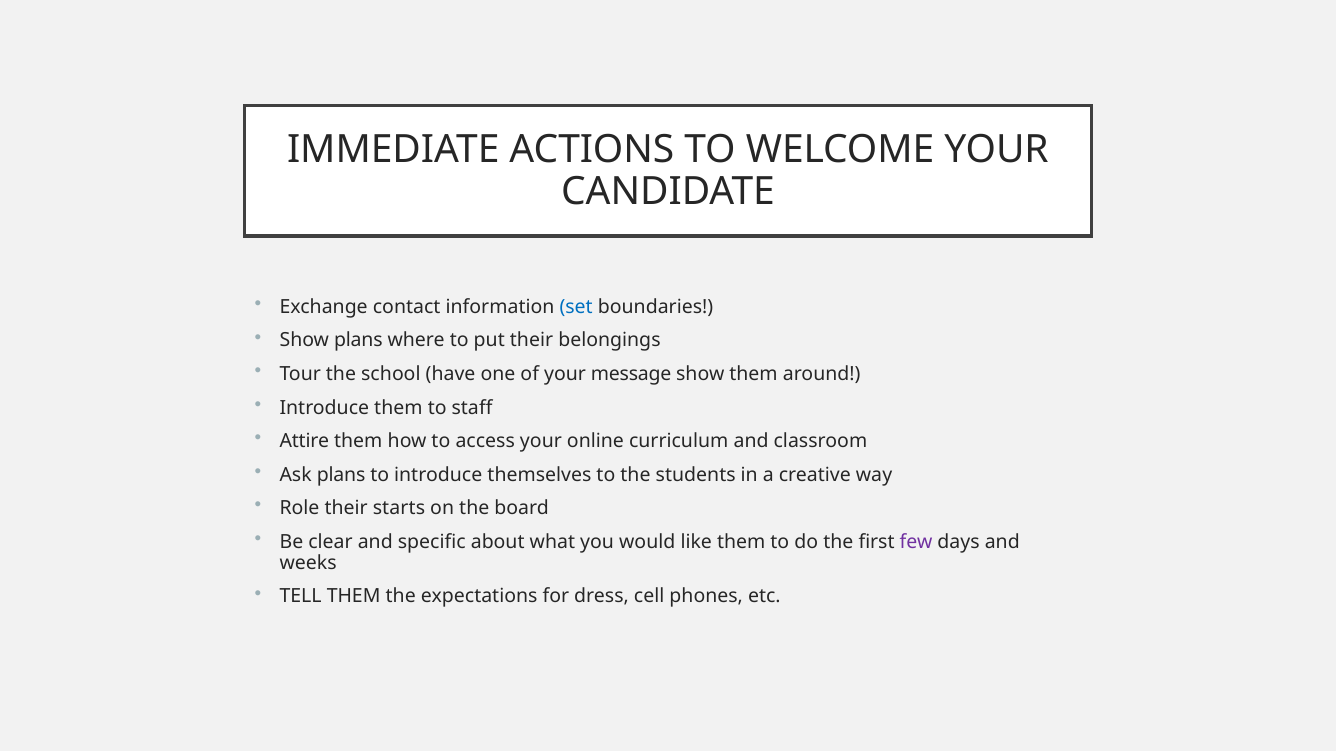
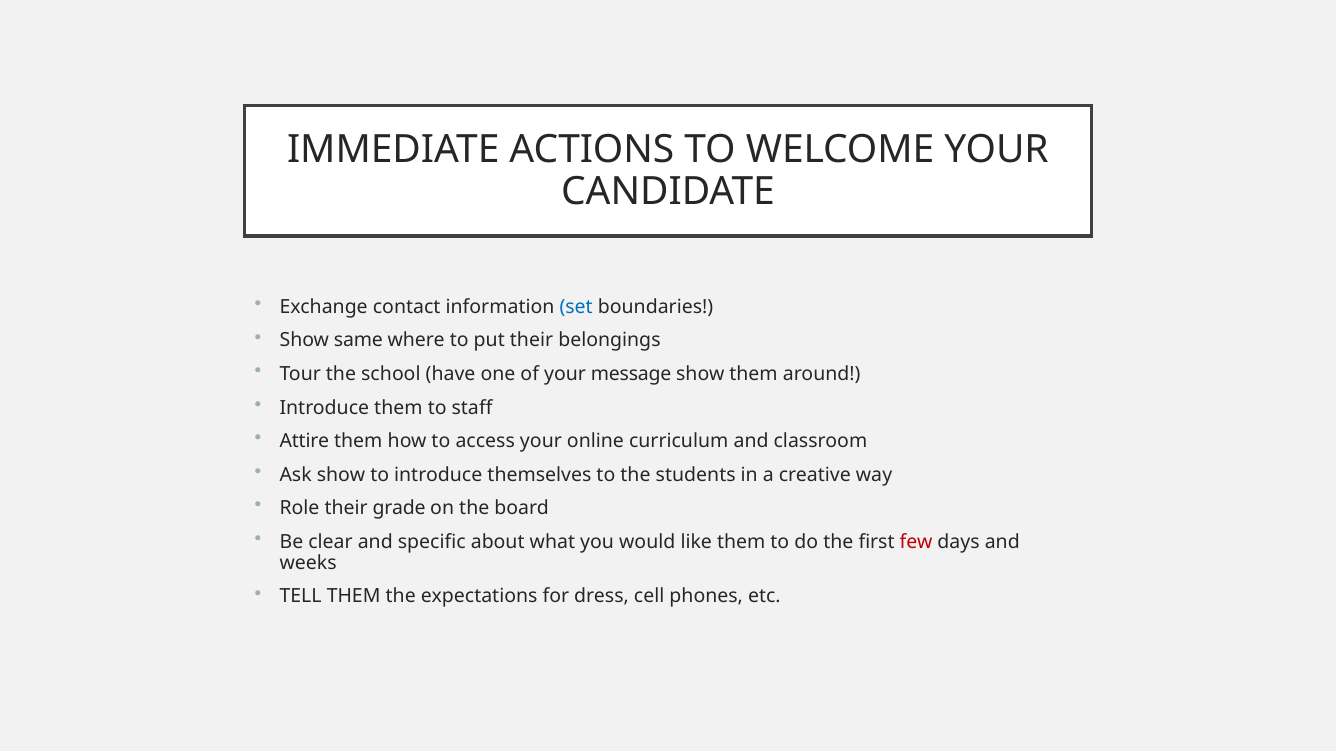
Show plans: plans -> same
Ask plans: plans -> show
starts: starts -> grade
few colour: purple -> red
